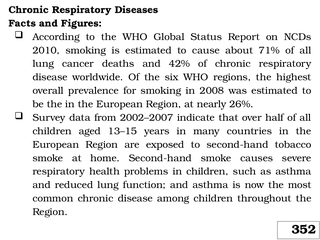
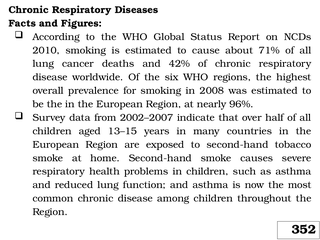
26%: 26% -> 96%
